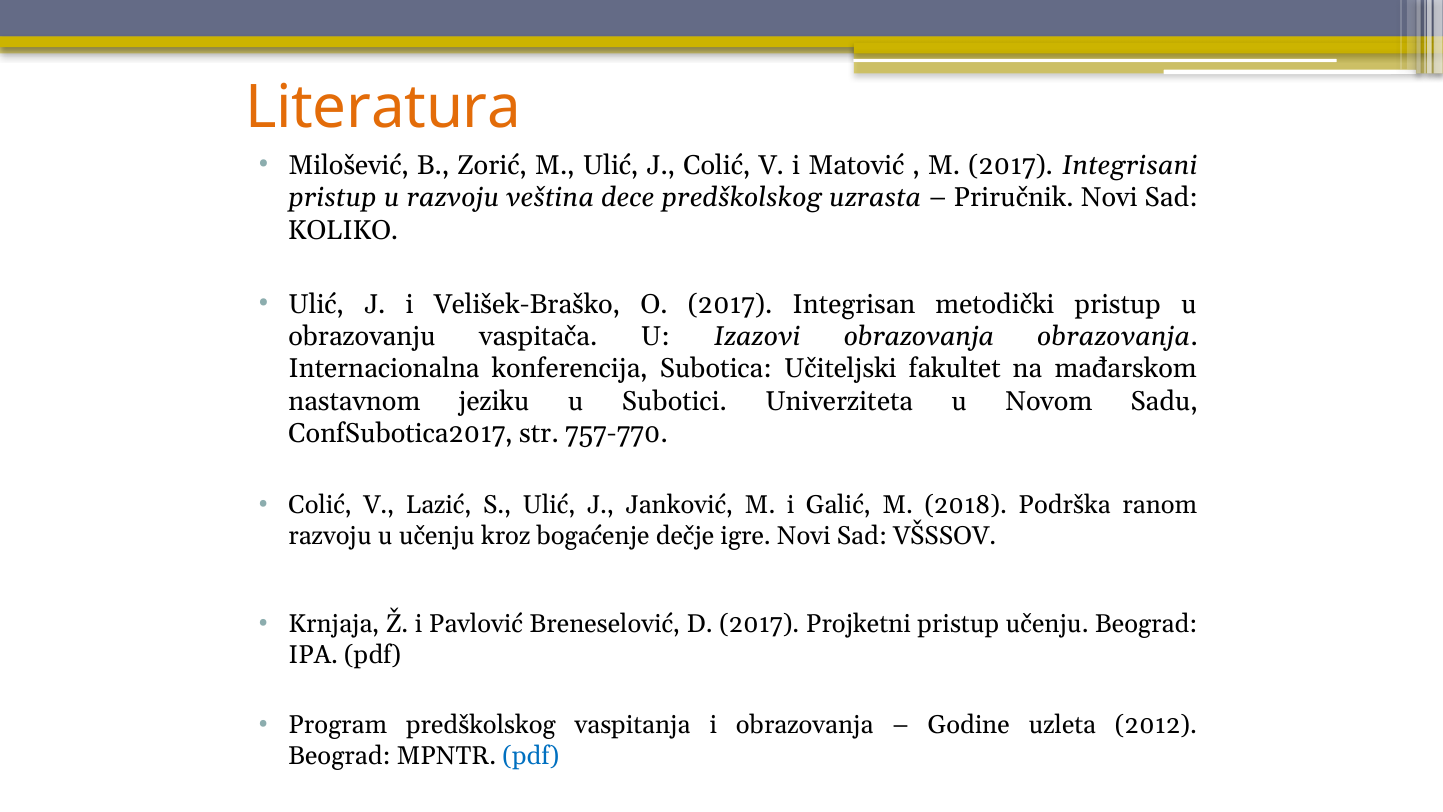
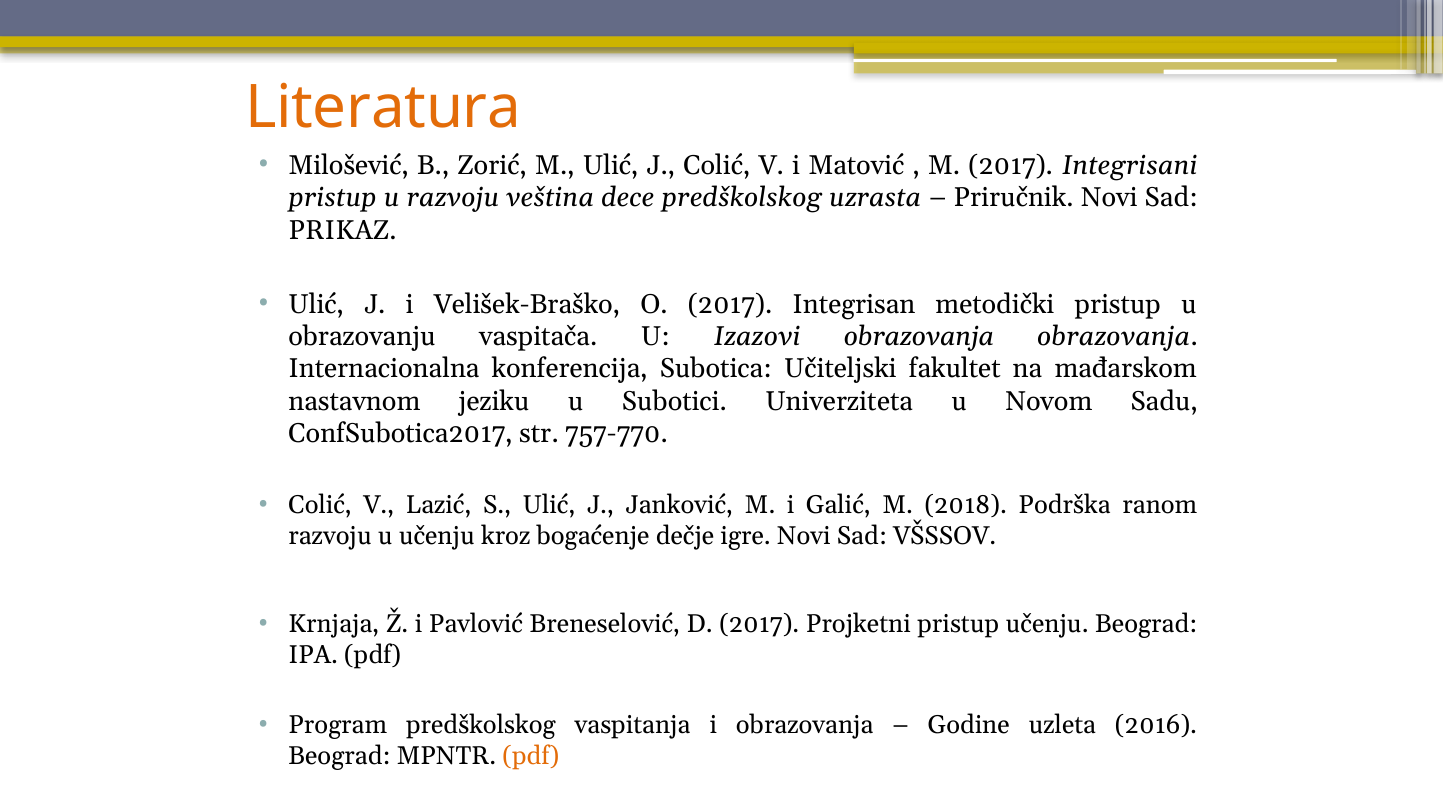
KOLIKO: KOLIKO -> PRIKAZ
2012: 2012 -> 2016
pdf at (531, 756) colour: blue -> orange
